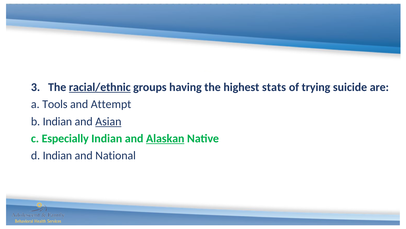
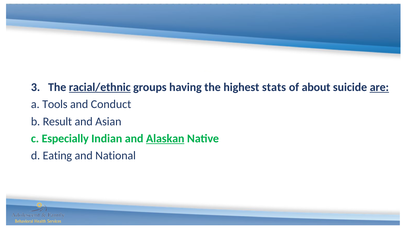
trying: trying -> about
are underline: none -> present
Attempt: Attempt -> Conduct
b Indian: Indian -> Result
Asian underline: present -> none
d Indian: Indian -> Eating
